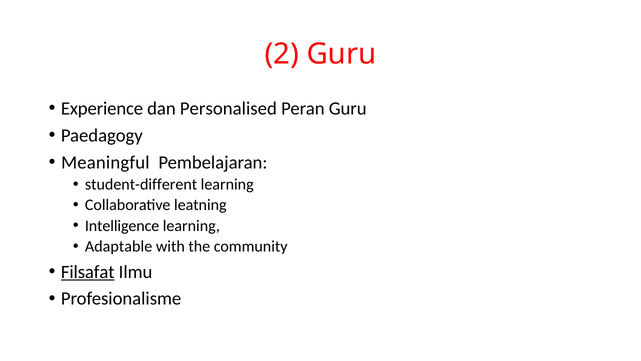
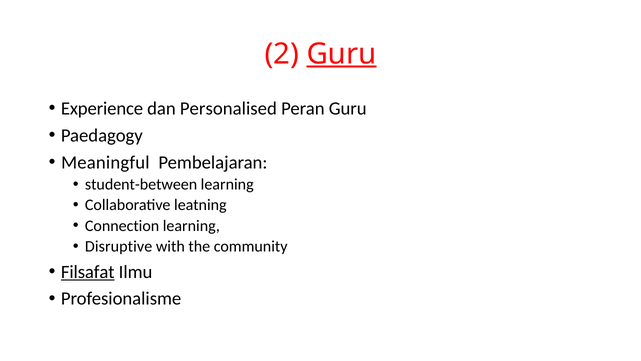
Guru at (342, 54) underline: none -> present
student-different: student-different -> student-between
Intelligence: Intelligence -> Connection
Adaptable: Adaptable -> Disruptive
